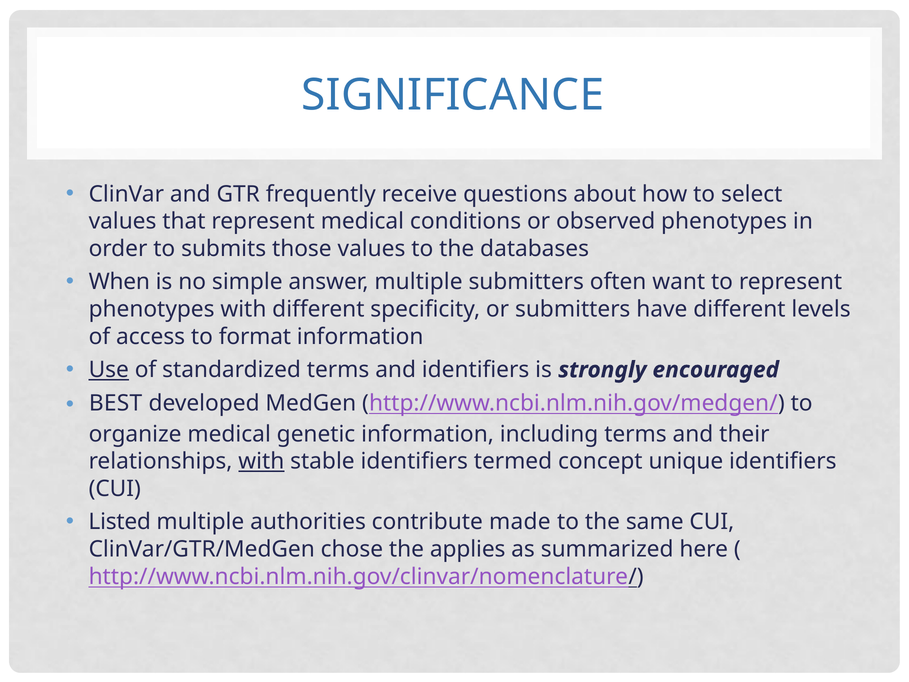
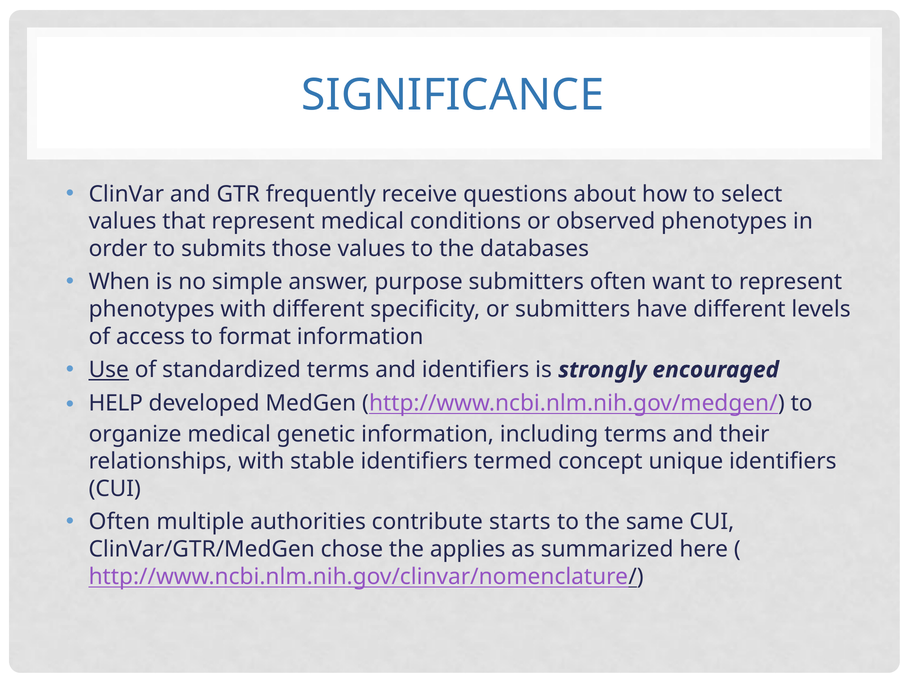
answer multiple: multiple -> purpose
BEST: BEST -> HELP
with at (261, 461) underline: present -> none
Listed at (120, 522): Listed -> Often
made: made -> starts
